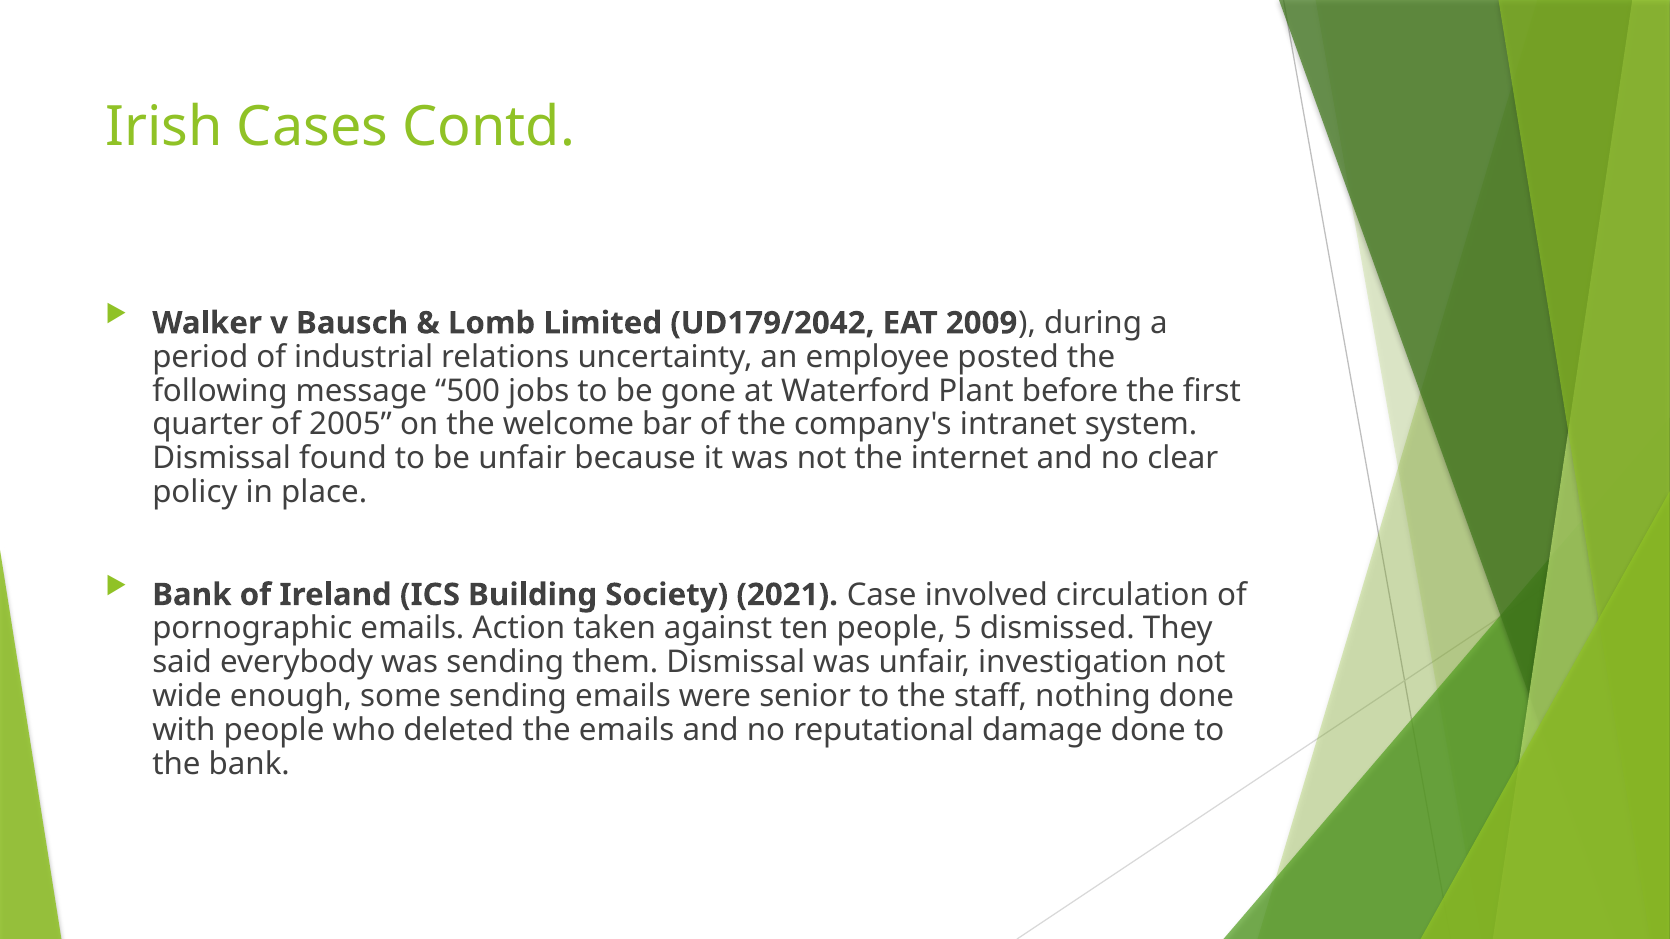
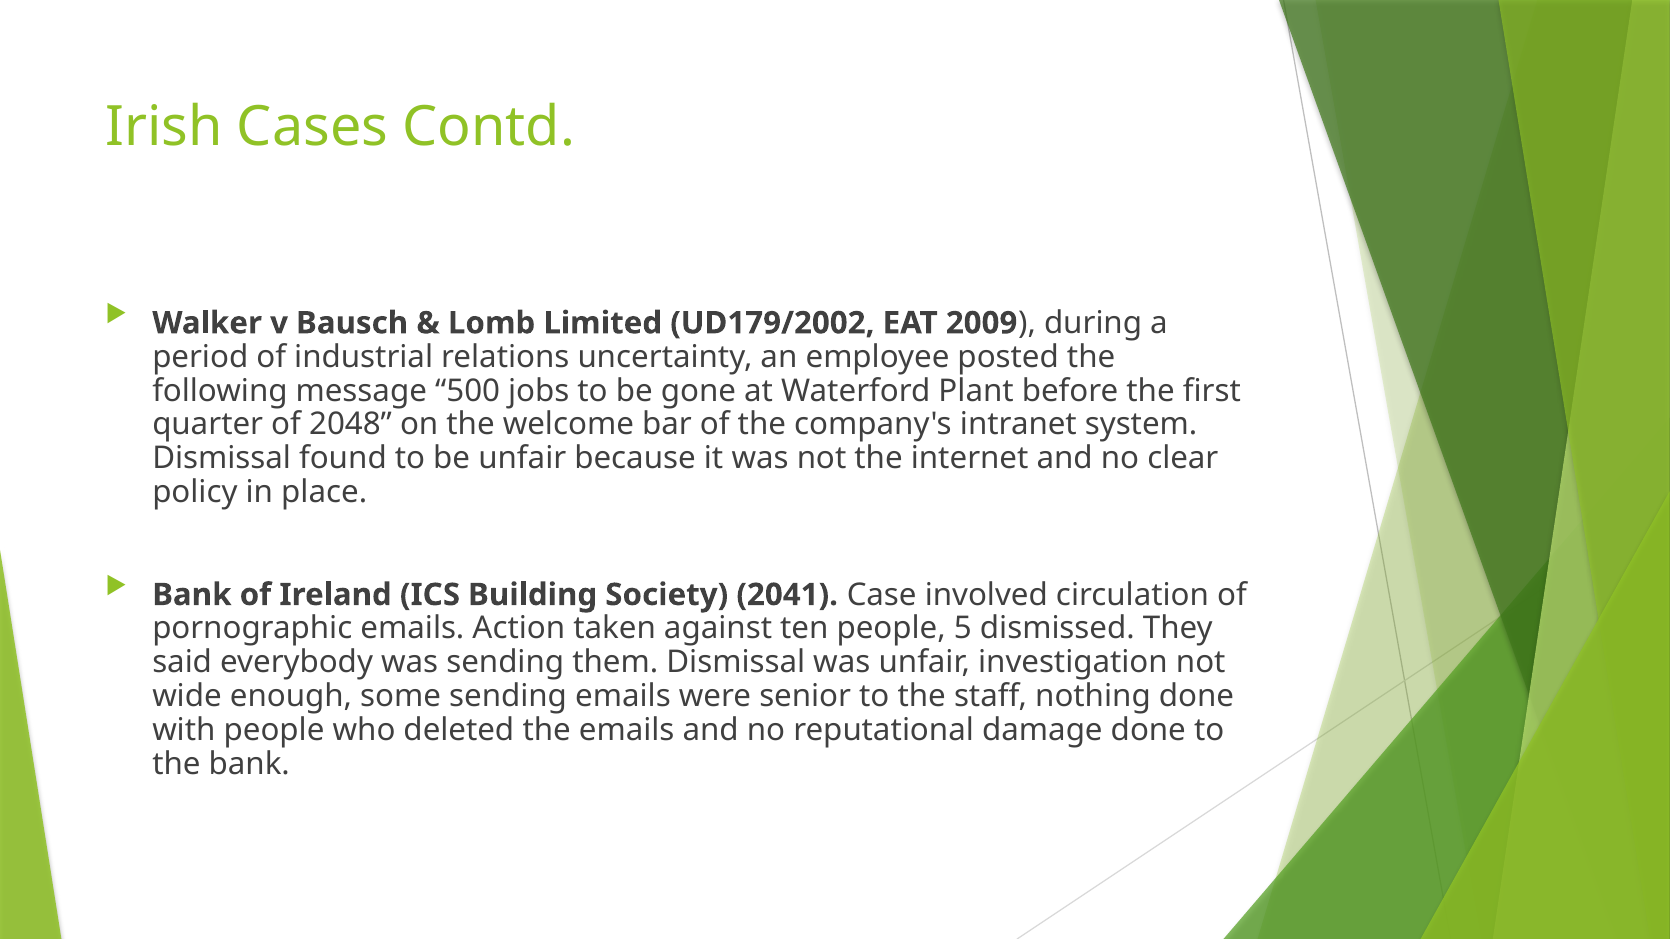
UD179/2042: UD179/2042 -> UD179/2002
2005: 2005 -> 2048
2021: 2021 -> 2041
